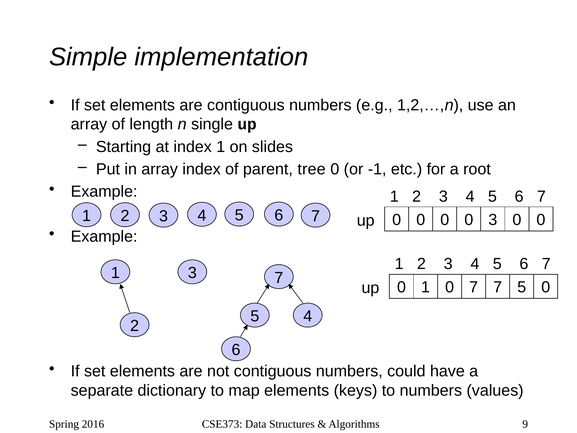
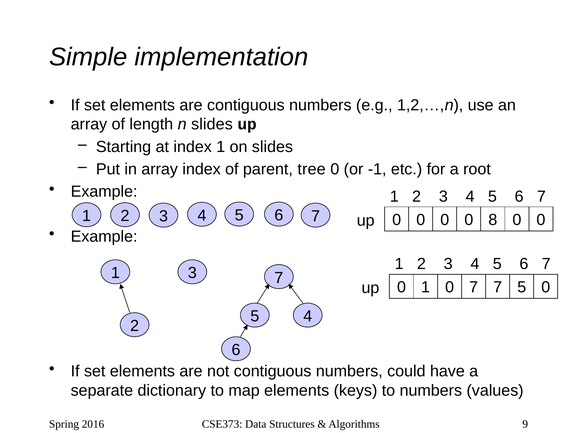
n single: single -> slides
0 3: 3 -> 8
